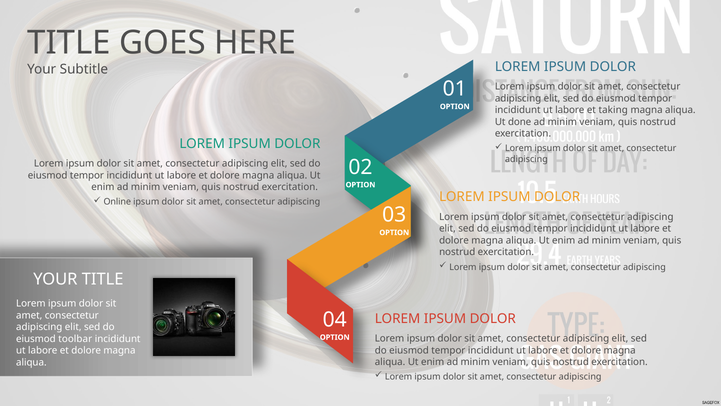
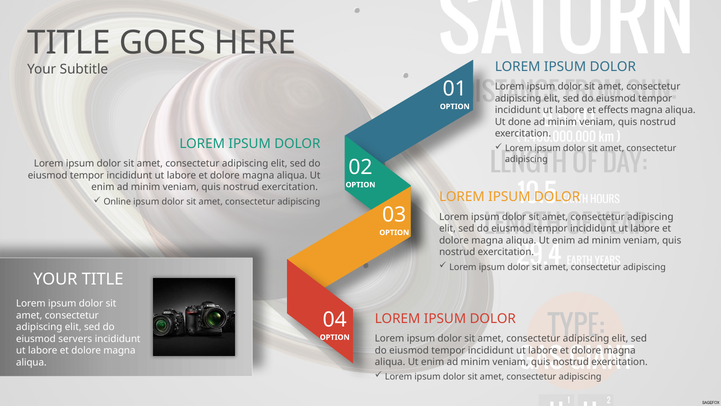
taking: taking -> effects
toolbar: toolbar -> servers
